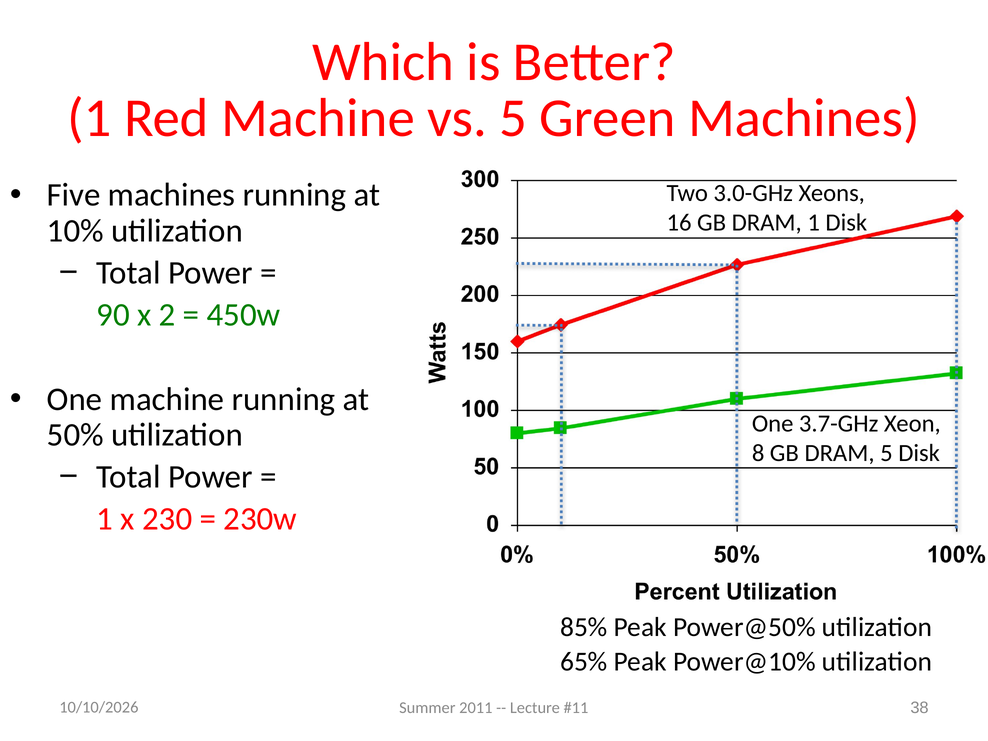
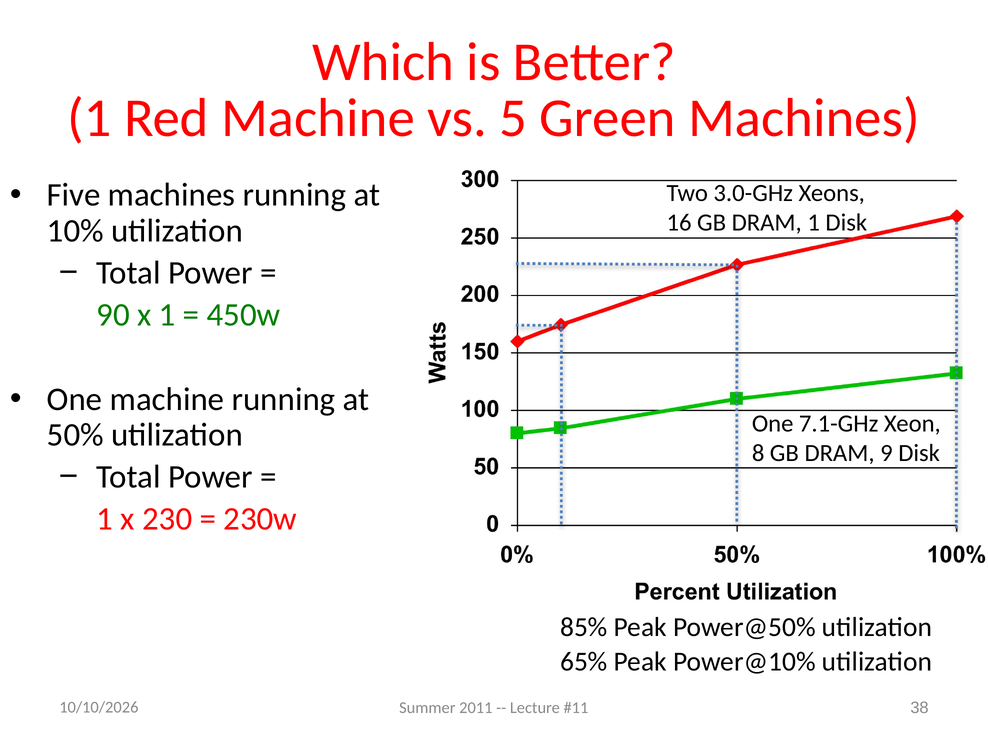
x 2: 2 -> 1
3.7-GHz: 3.7-GHz -> 7.1-GHz
DRAM 5: 5 -> 9
